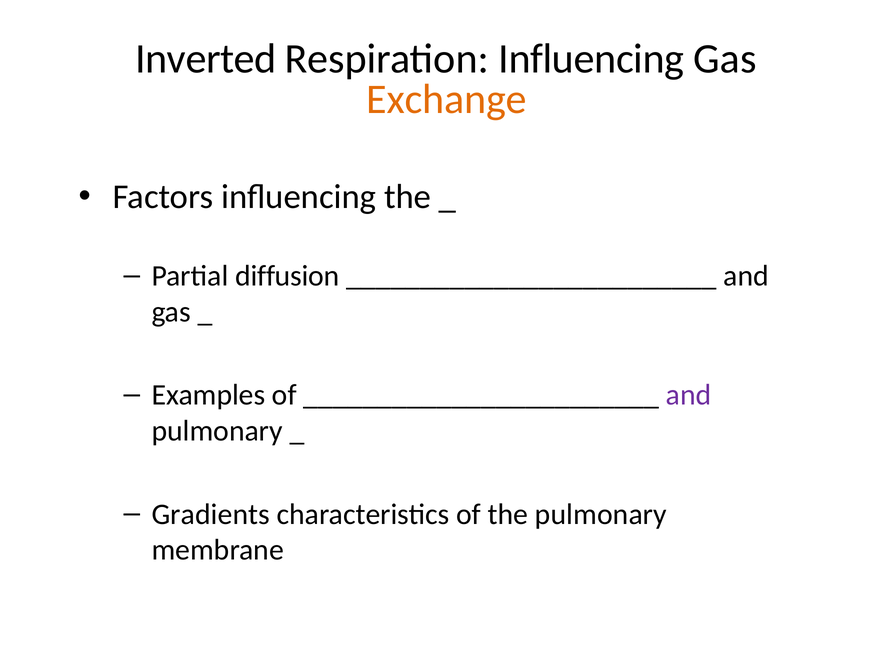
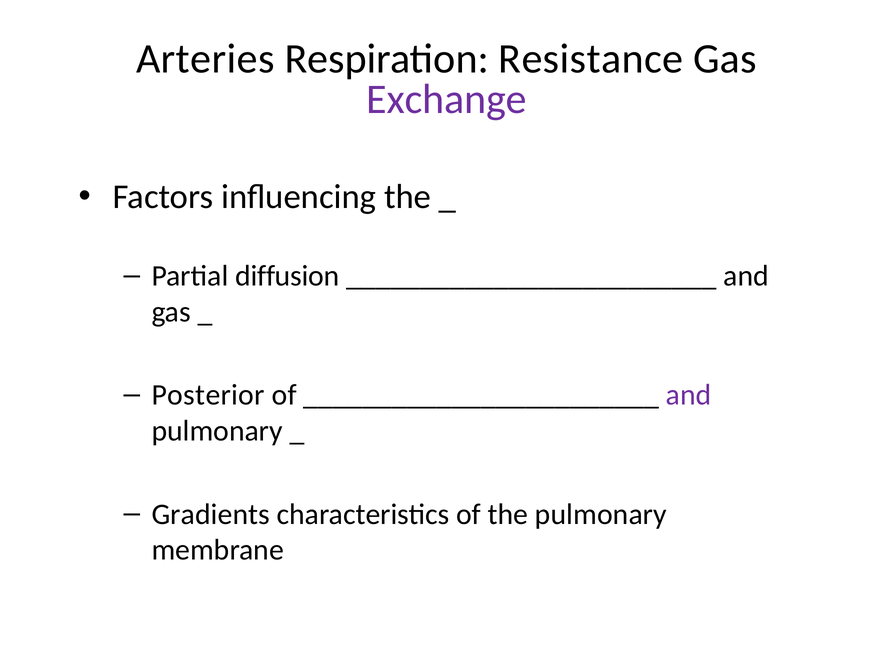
Inverted: Inverted -> Arteries
Respiration Influencing: Influencing -> Resistance
Exchange colour: orange -> purple
Examples: Examples -> Posterior
